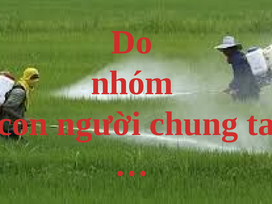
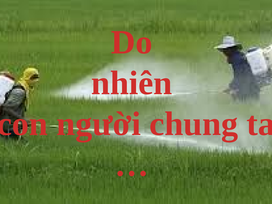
nhóm: nhóm -> nhiên
